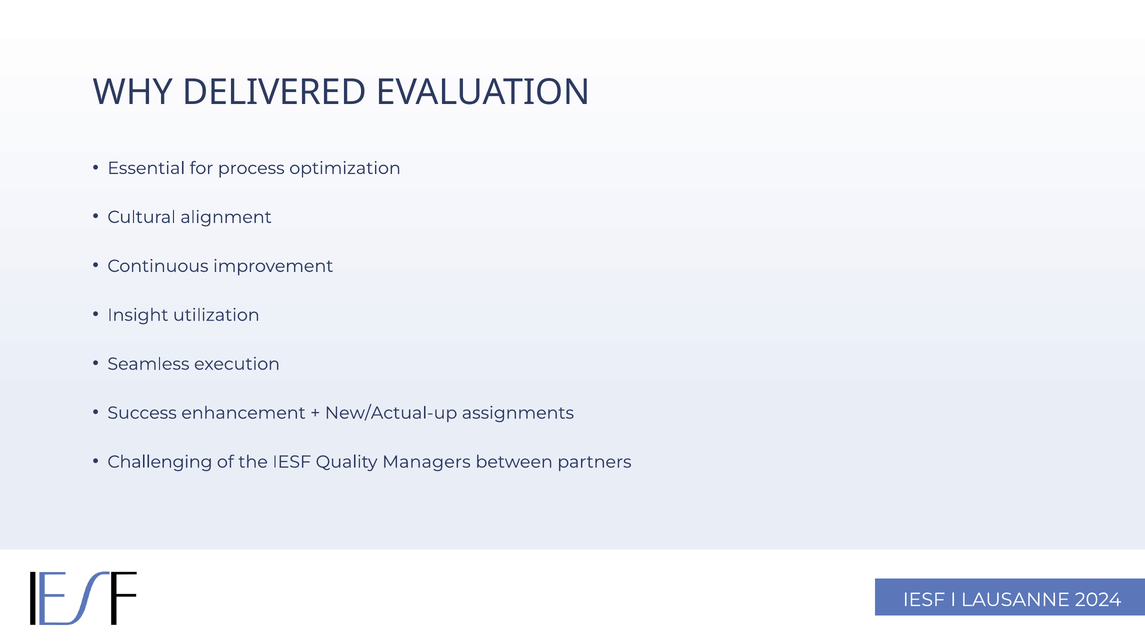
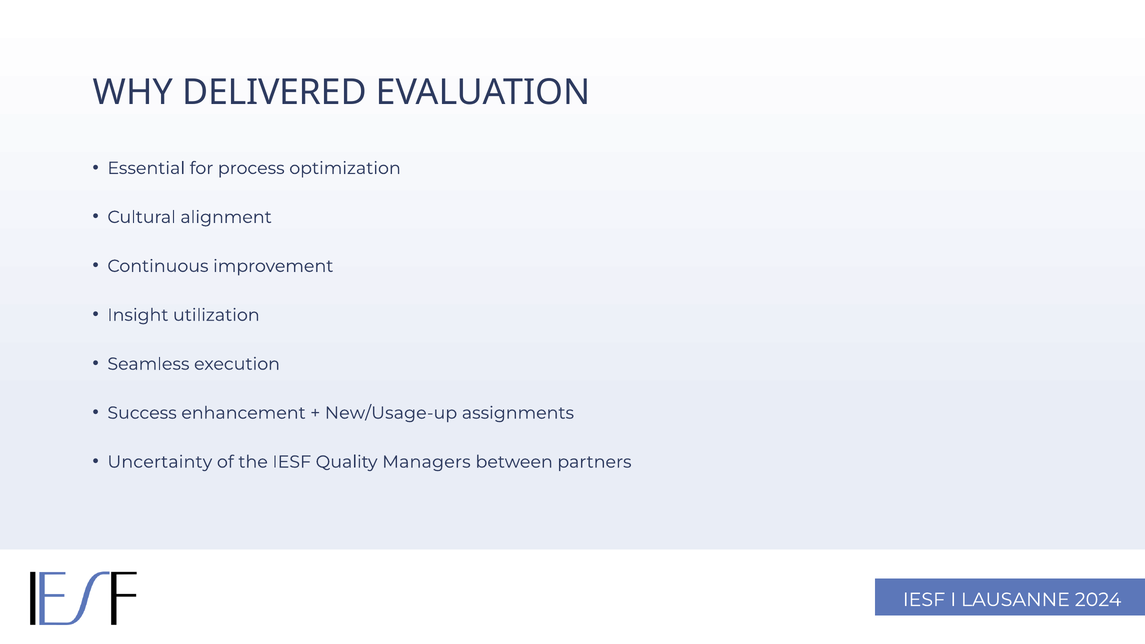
New/Actual-up: New/Actual-up -> New/Usage-up
Challenging: Challenging -> Uncertainty
